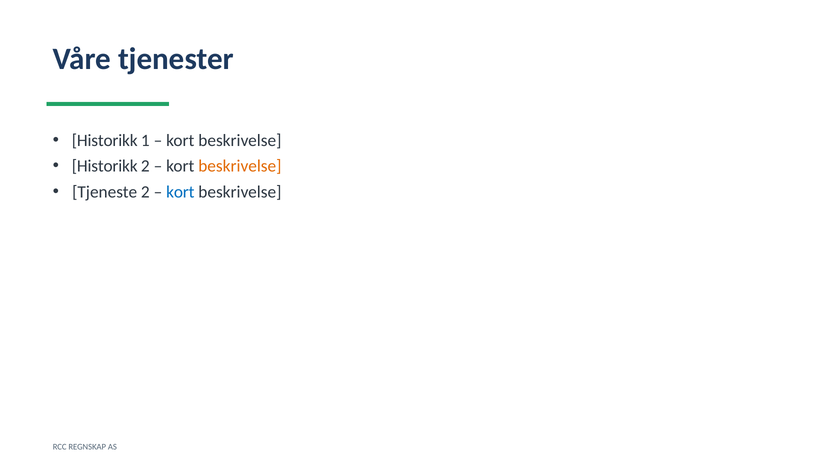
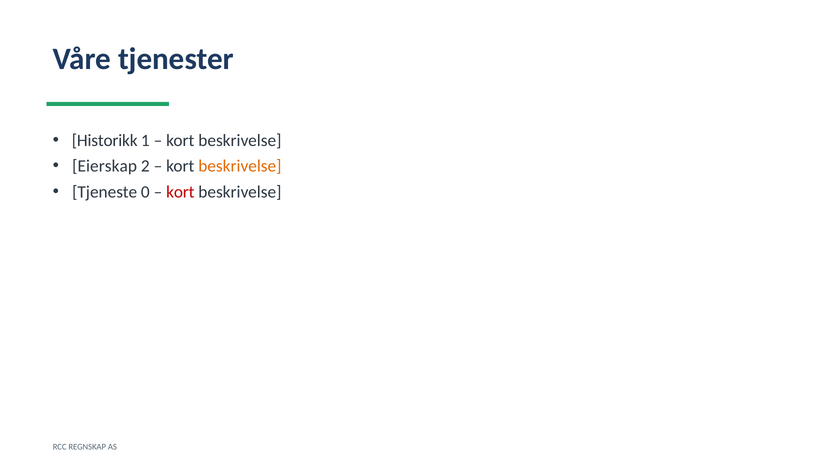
Historikk at (105, 166): Historikk -> Eierskap
Tjeneste 2: 2 -> 0
kort at (180, 192) colour: blue -> red
